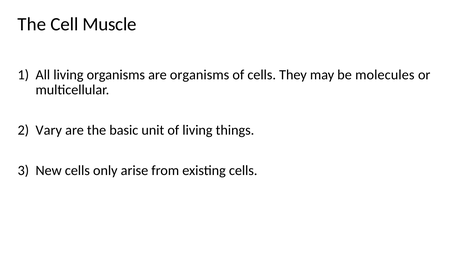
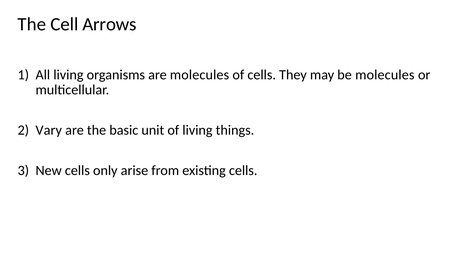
Muscle: Muscle -> Arrows
are organisms: organisms -> molecules
